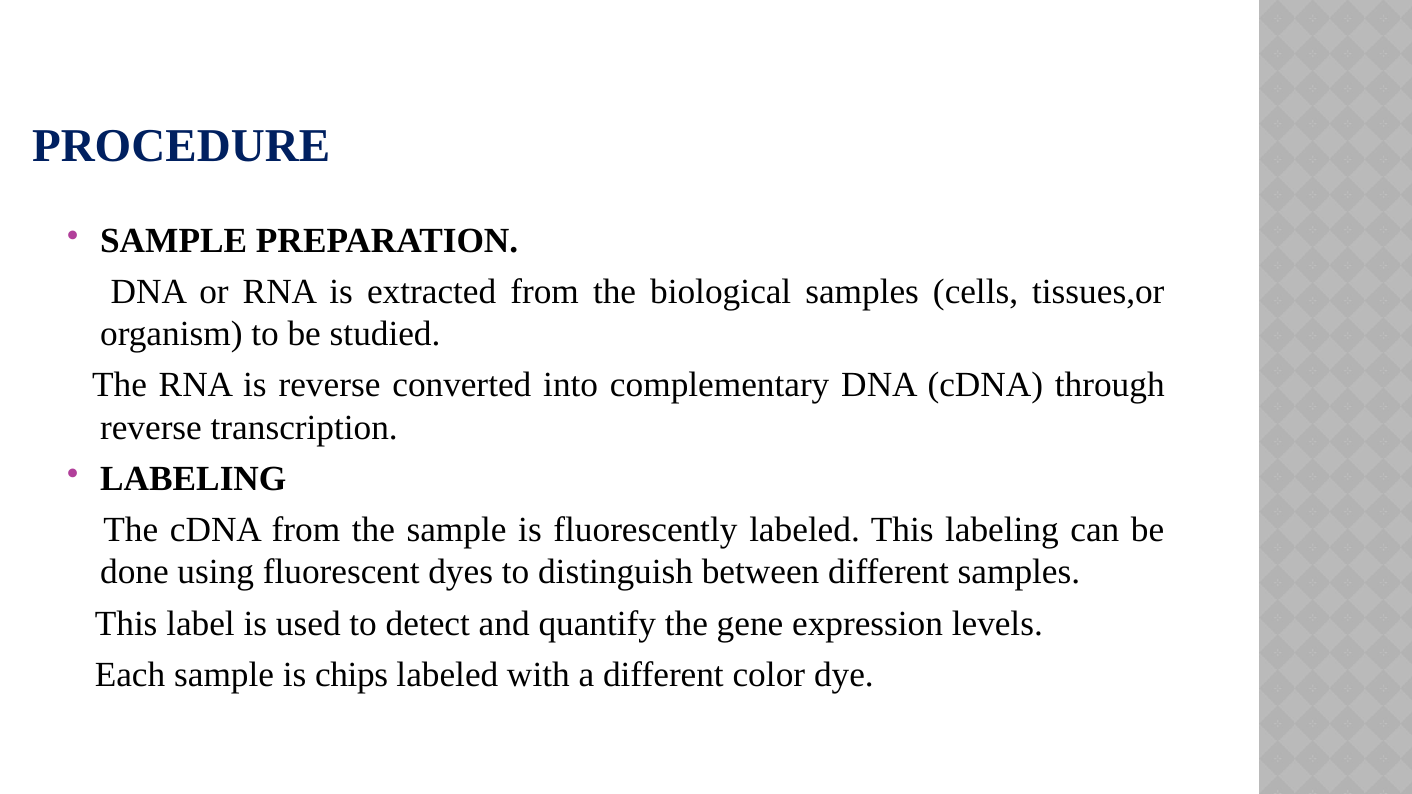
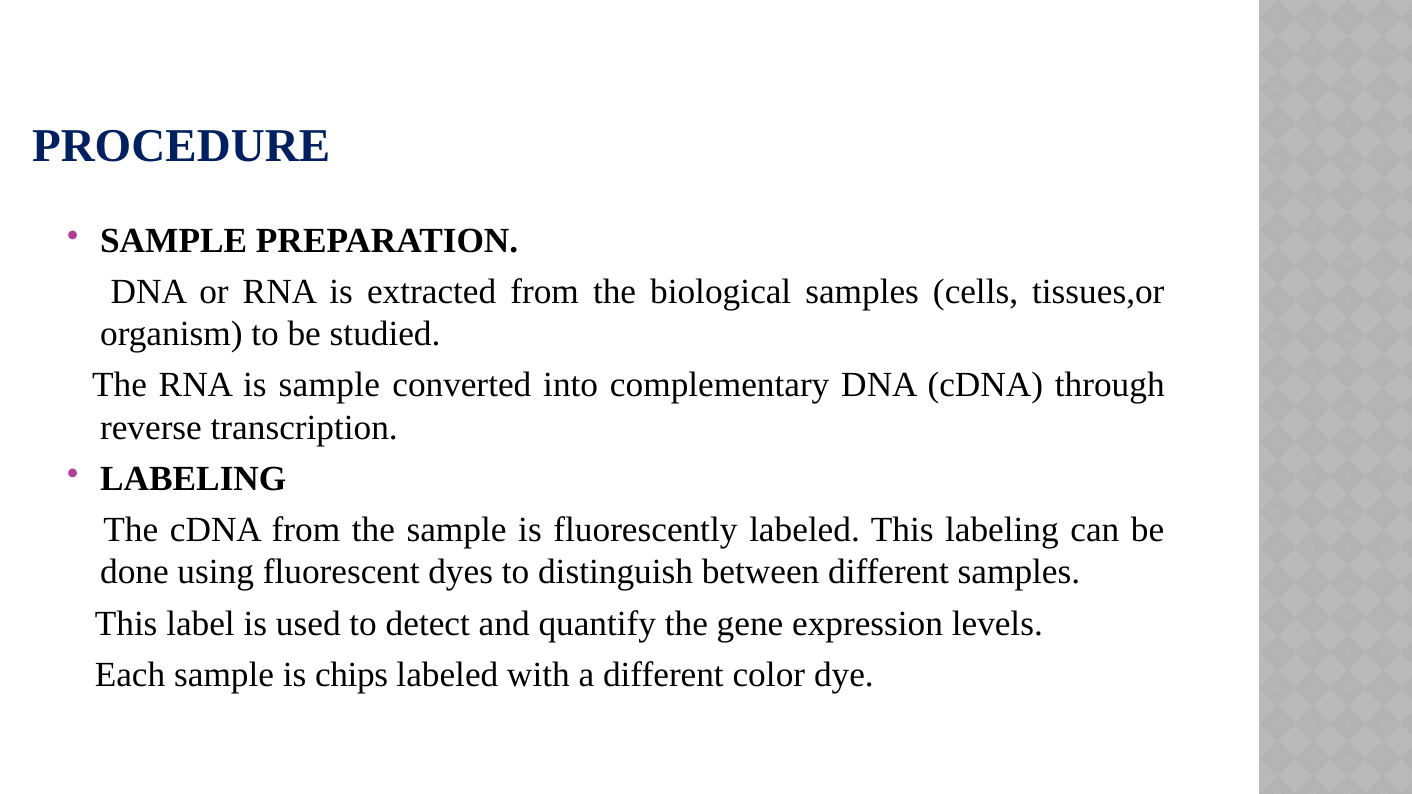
is reverse: reverse -> sample
